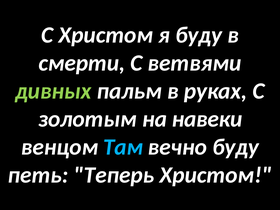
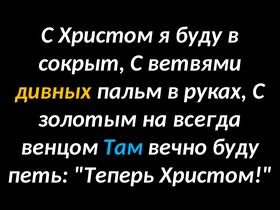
смерти: смерти -> сокрыт
дивных colour: light green -> yellow
навеки: навеки -> всегда
